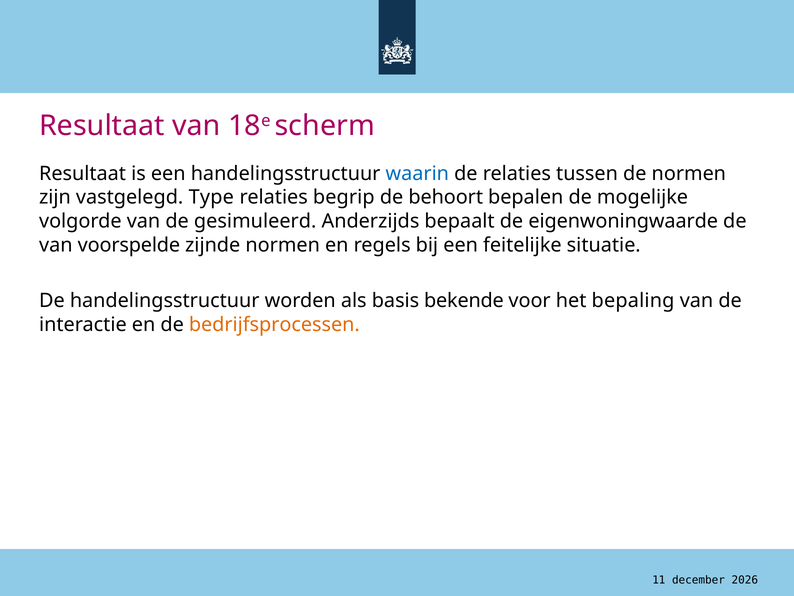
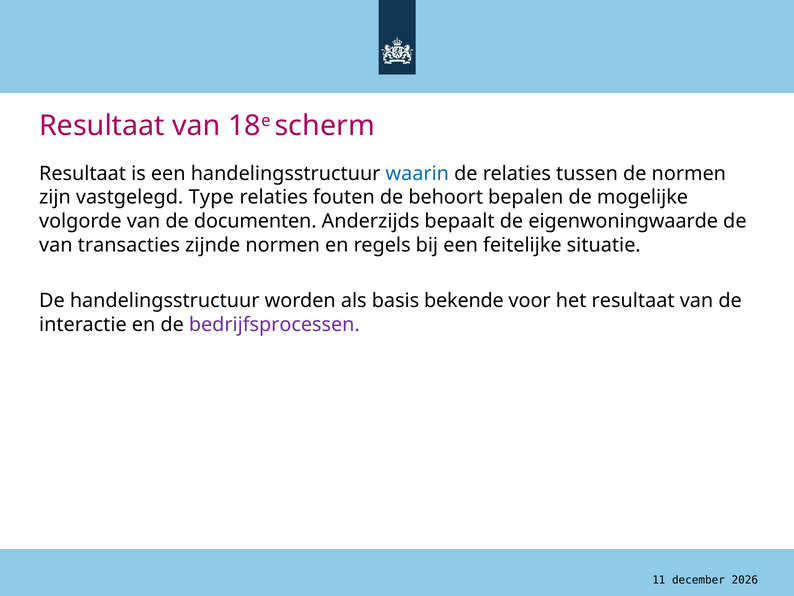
begrip: begrip -> fouten
gesimuleerd: gesimuleerd -> documenten
voorspelde: voorspelde -> transacties
het bepaling: bepaling -> resultaat
bedrijfsprocessen colour: orange -> purple
